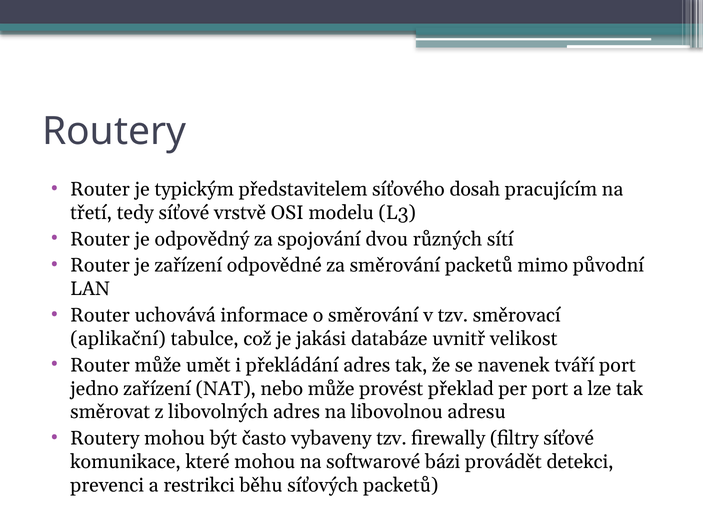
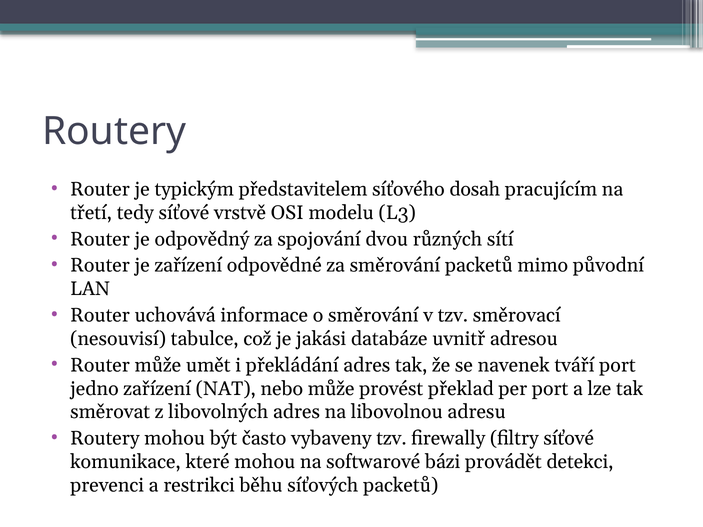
aplikační: aplikační -> nesouvisí
velikost: velikost -> adresou
